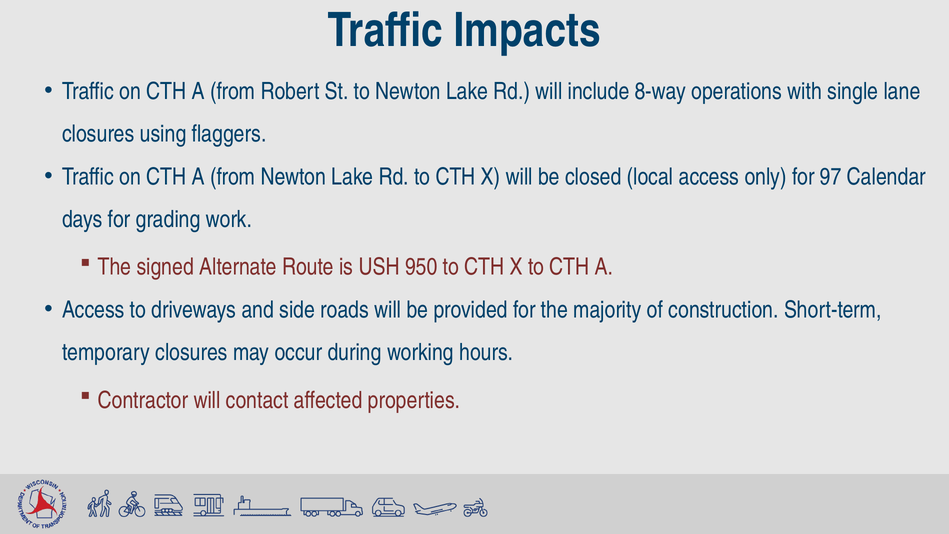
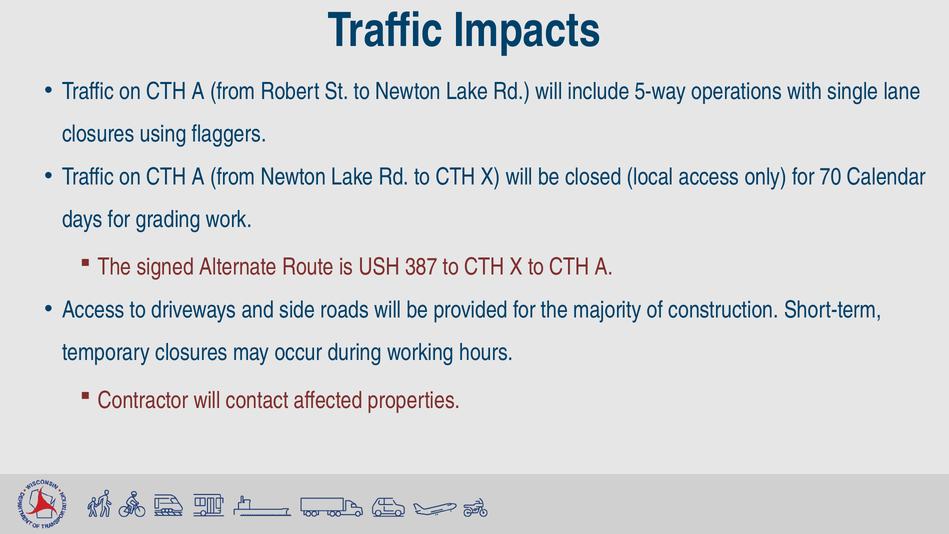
8-way: 8-way -> 5-way
97: 97 -> 70
950: 950 -> 387
